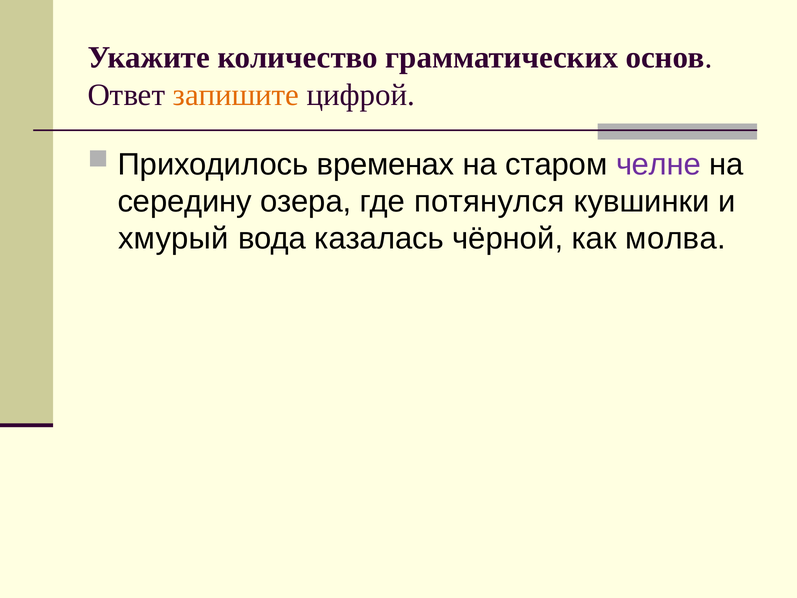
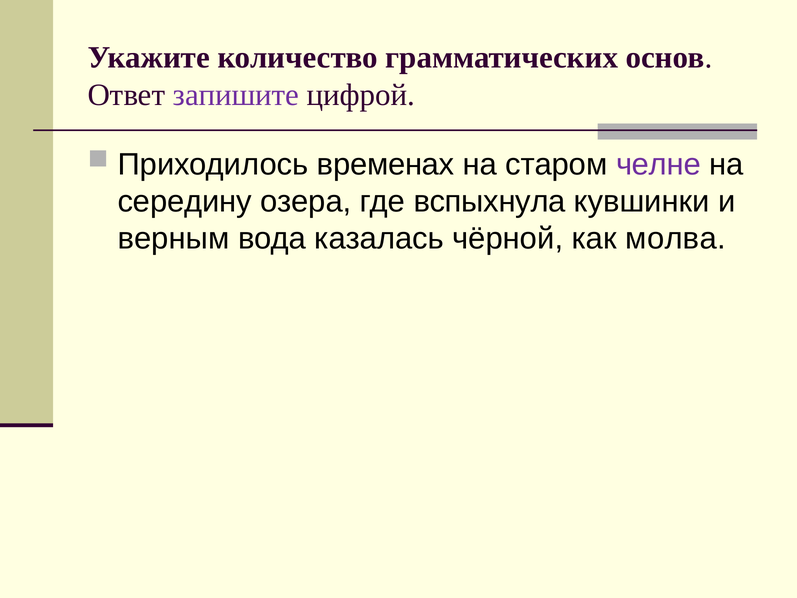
запишите colour: orange -> purple
потянулся: потянулся -> вспыхнула
хмурый: хмурый -> верным
